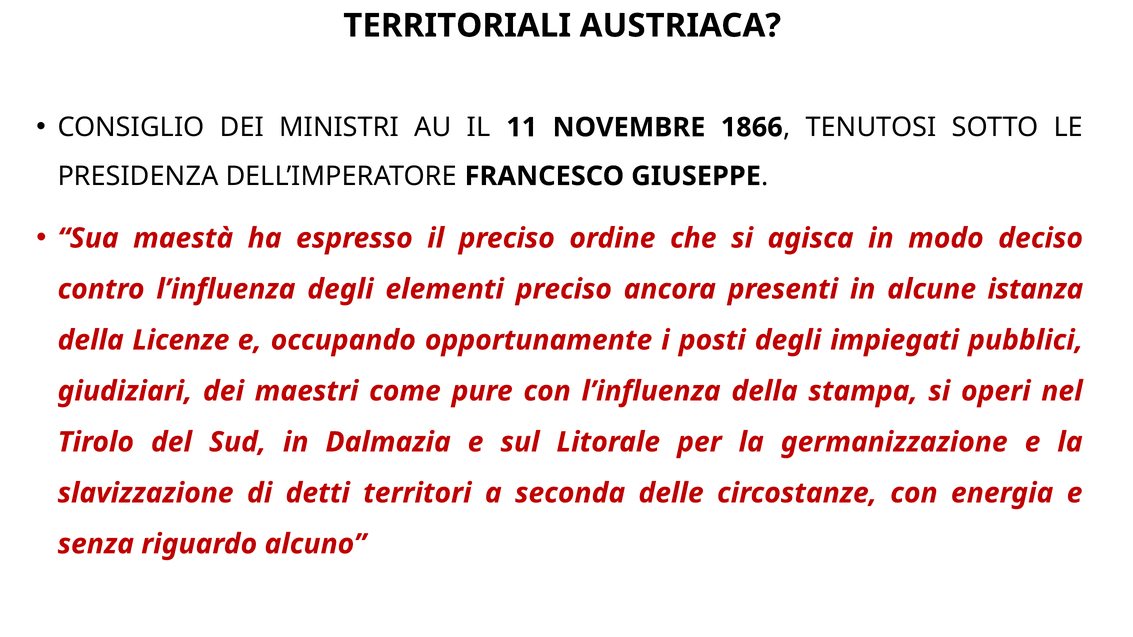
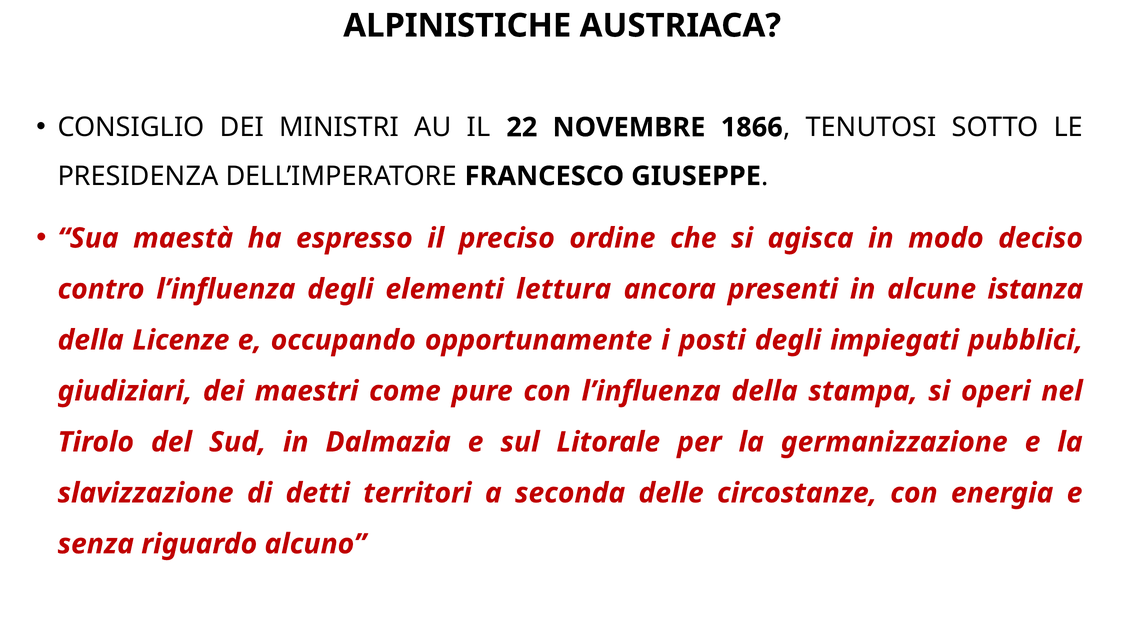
TERRITORIALI: TERRITORIALI -> ALPINISTICHE
11: 11 -> 22
elementi preciso: preciso -> lettura
